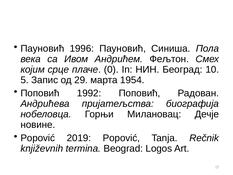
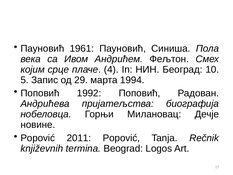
1996: 1996 -> 1961
0: 0 -> 4
1954: 1954 -> 1994
2019: 2019 -> 2011
